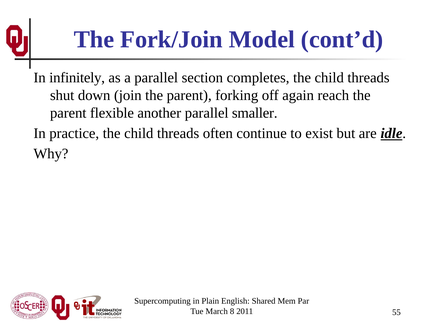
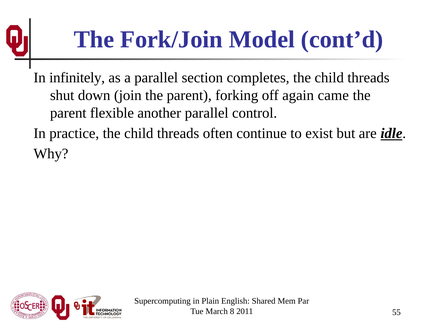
reach: reach -> came
smaller: smaller -> control
